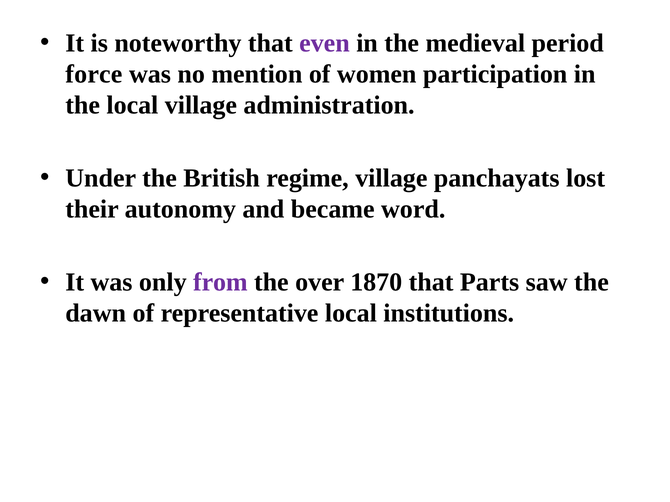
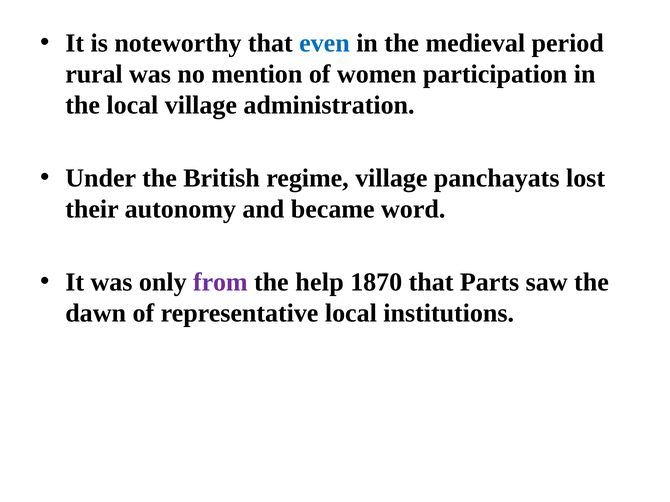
even colour: purple -> blue
force: force -> rural
over: over -> help
